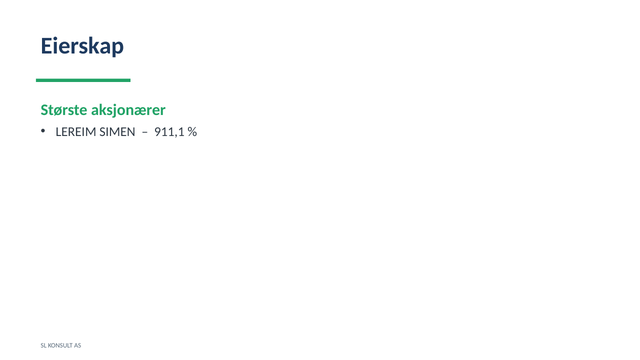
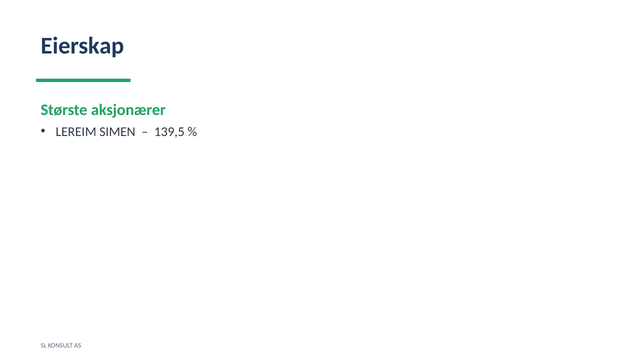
911,1: 911,1 -> 139,5
